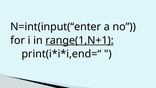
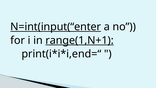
N=int(input(“enter underline: none -> present
